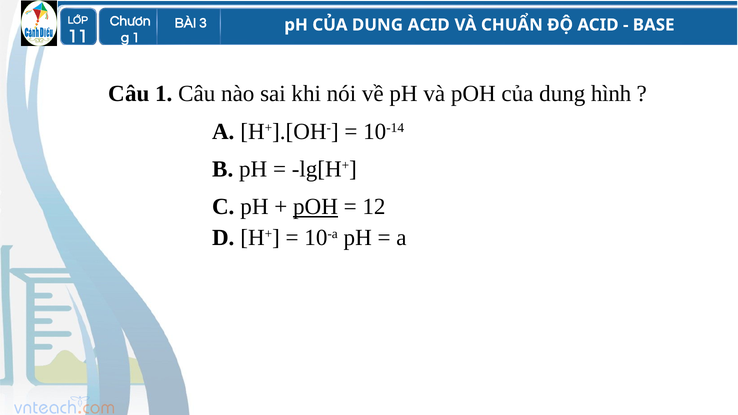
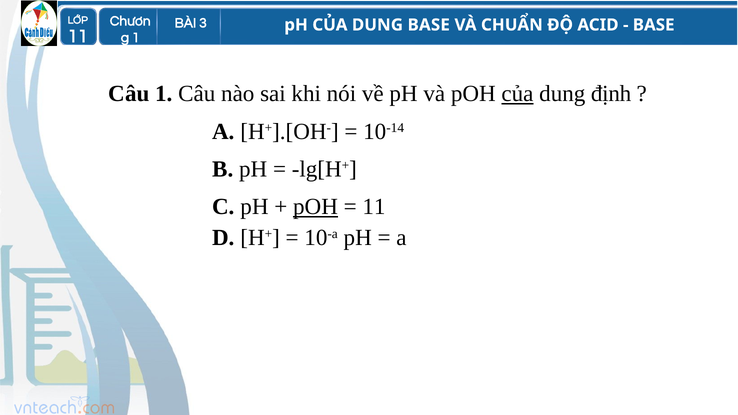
DUNG ACID: ACID -> BASE
của at (517, 94) underline: none -> present
hình: hình -> định
12 at (374, 207): 12 -> 11
